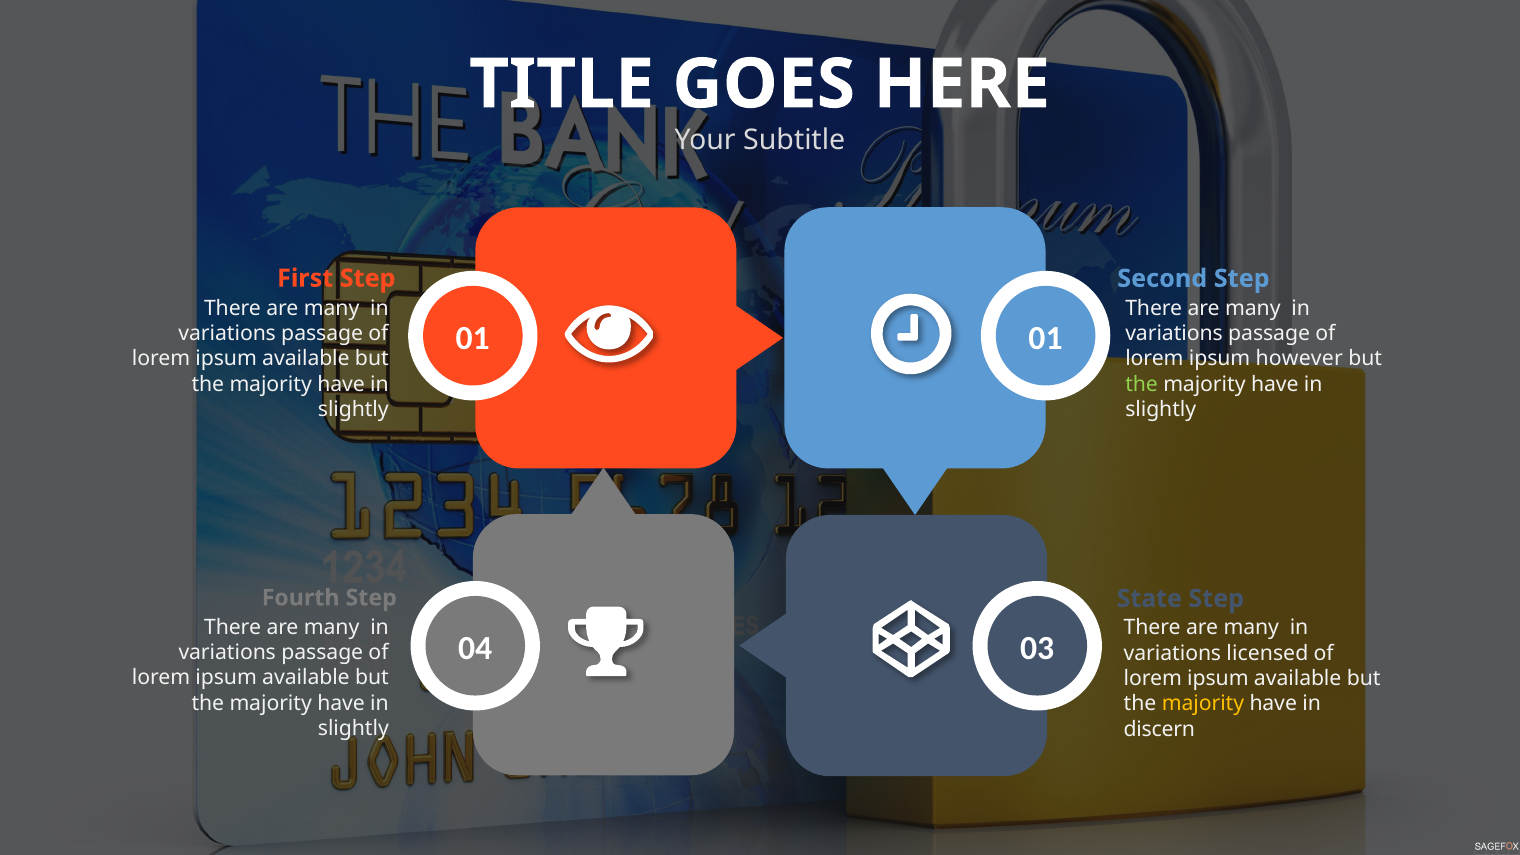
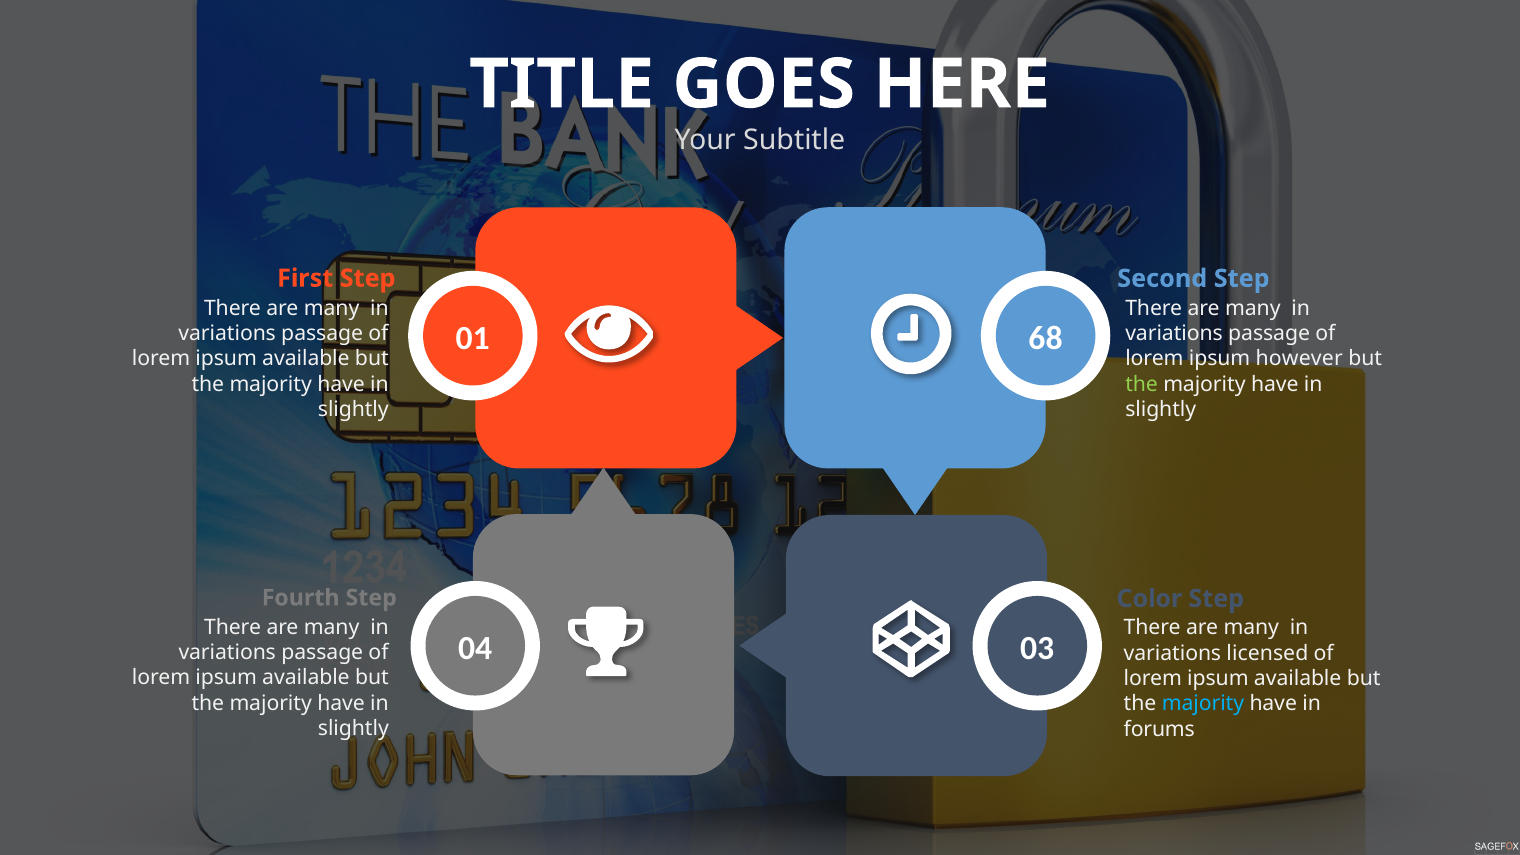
01 01: 01 -> 68
State: State -> Color
majority at (1203, 704) colour: yellow -> light blue
discern: discern -> forums
